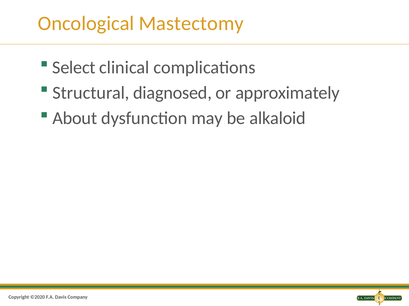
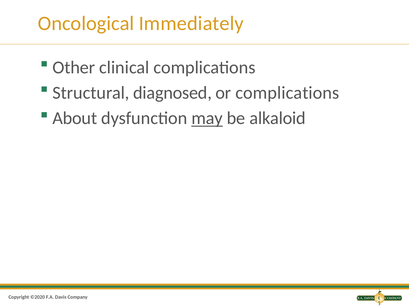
Mastectomy: Mastectomy -> Immediately
Select: Select -> Other
or approximately: approximately -> complications
may underline: none -> present
